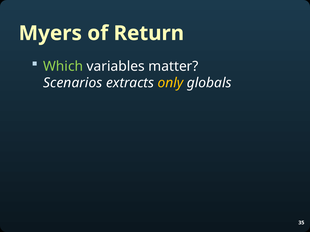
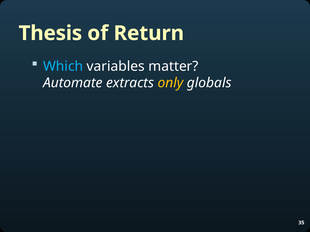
Myers: Myers -> Thesis
Which colour: light green -> light blue
Scenarios: Scenarios -> Automate
